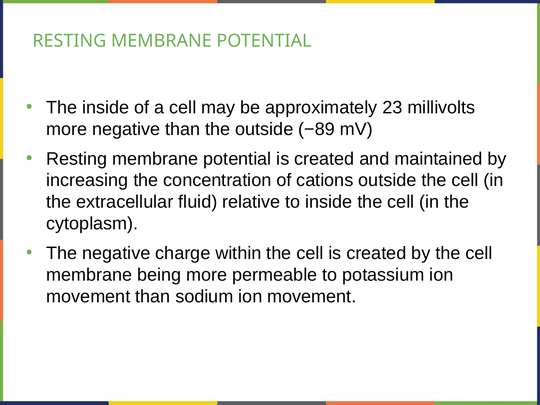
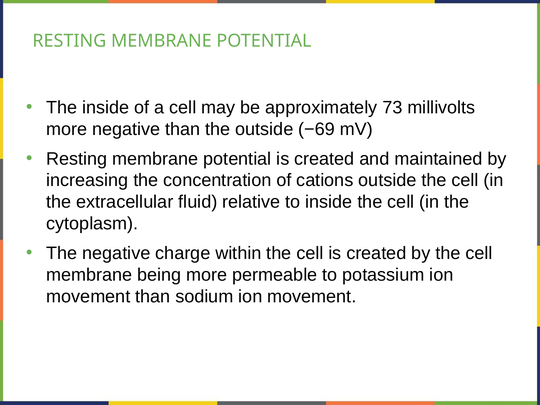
23: 23 -> 73
−89: −89 -> −69
